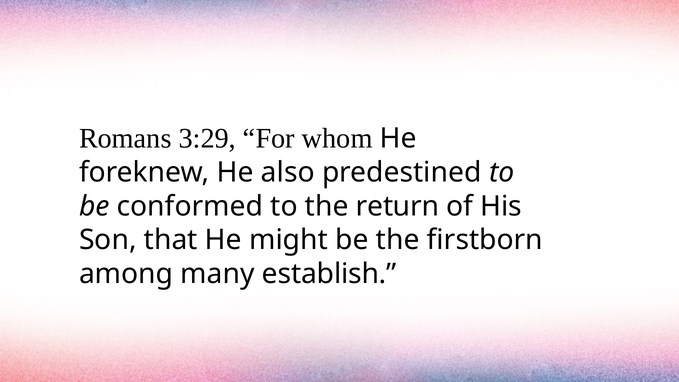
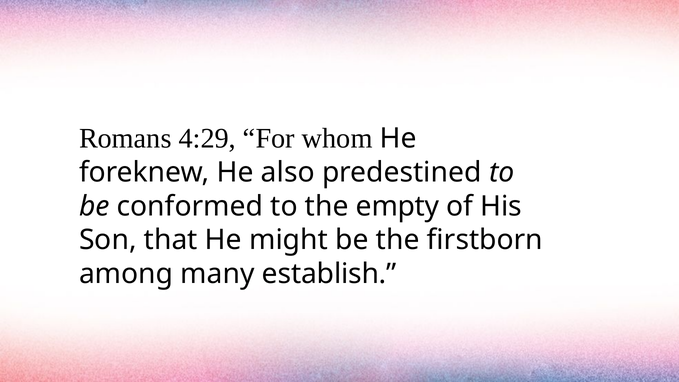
3:29: 3:29 -> 4:29
return: return -> empty
